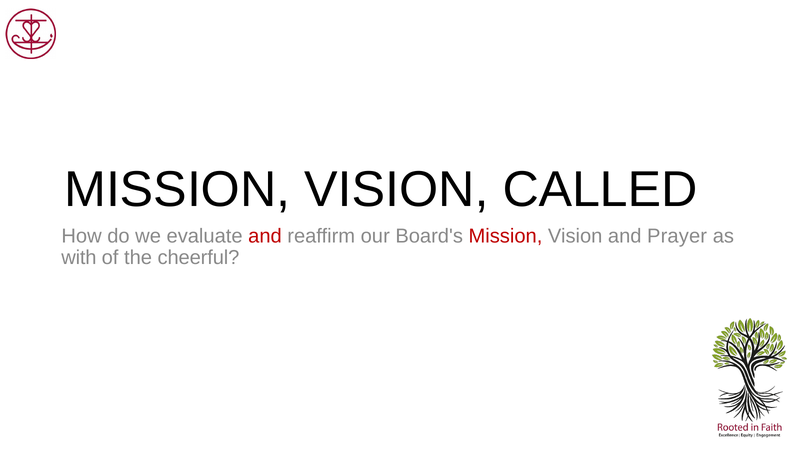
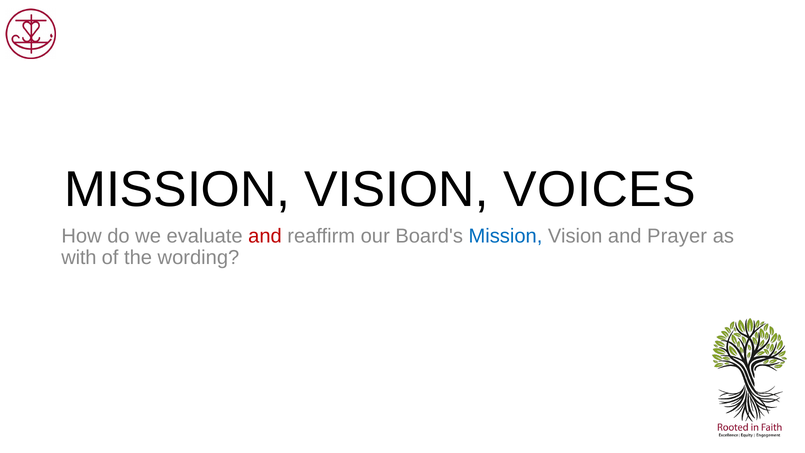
CALLED: CALLED -> VOICES
Mission at (505, 236) colour: red -> blue
cheerful: cheerful -> wording
